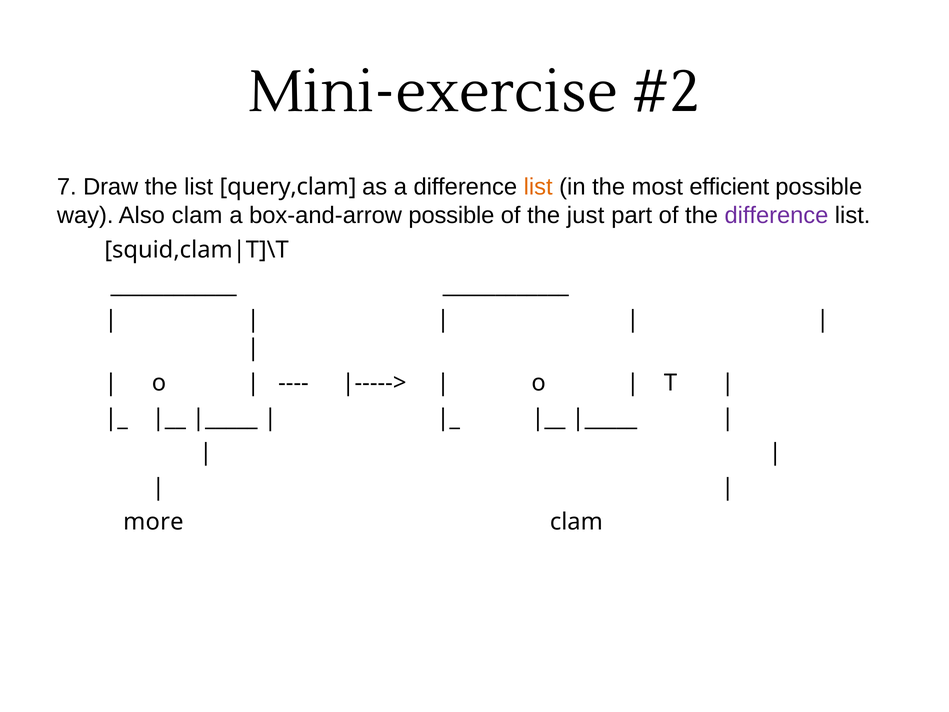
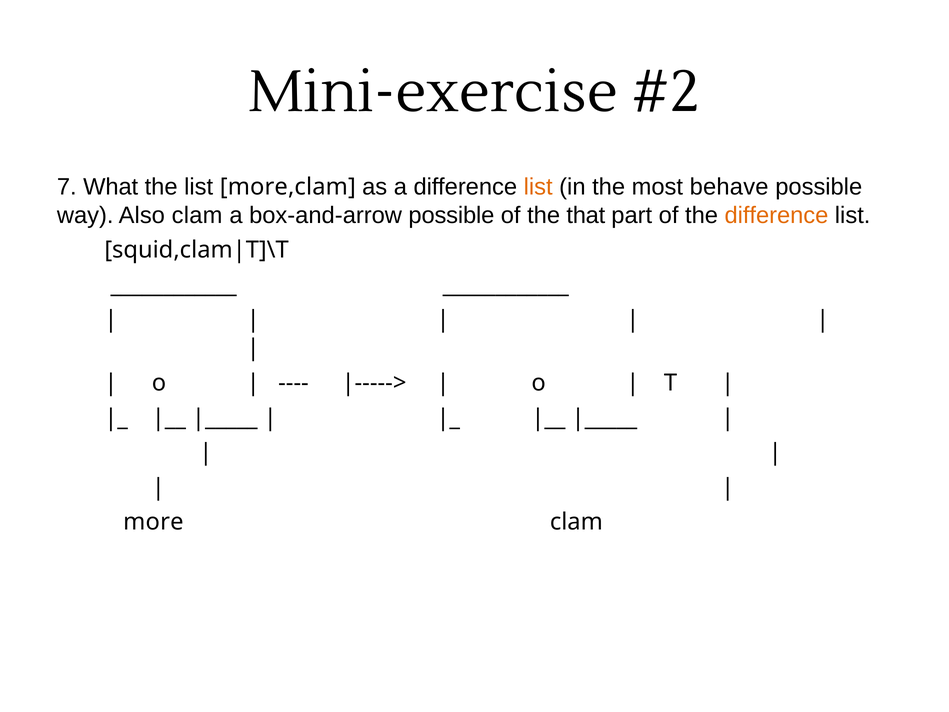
Draw: Draw -> What
query,clam: query,clam -> more,clam
efficient: efficient -> behave
just: just -> that
difference at (776, 215) colour: purple -> orange
